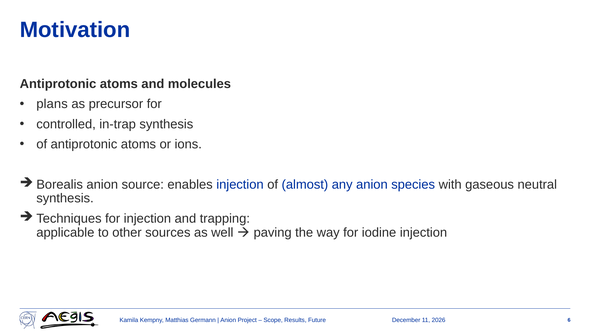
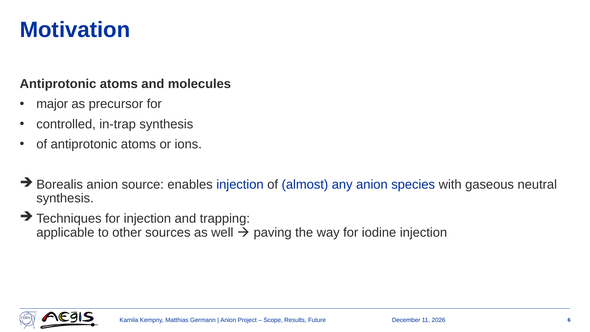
plans: plans -> major
